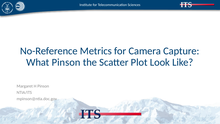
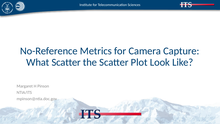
What Pinson: Pinson -> Scatter
